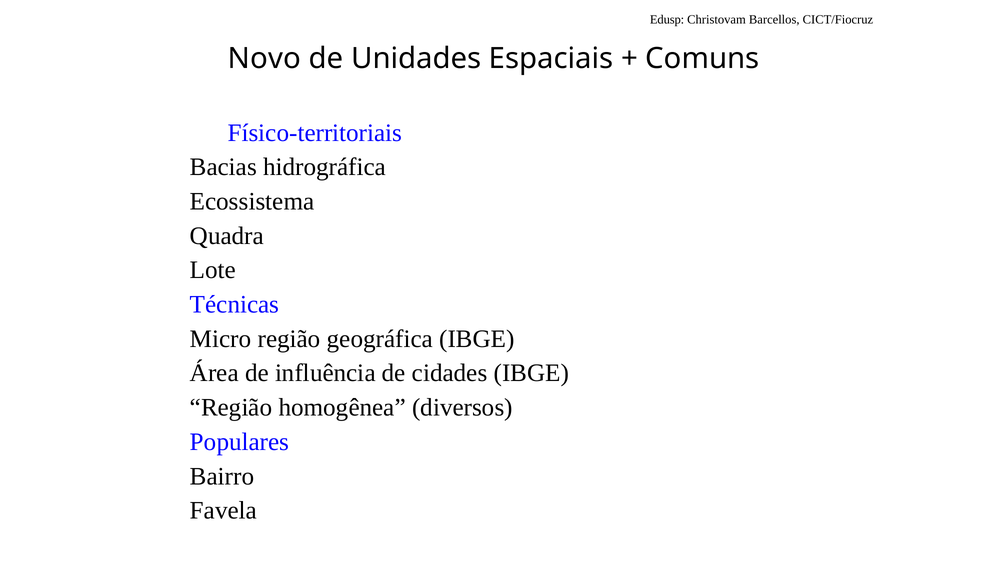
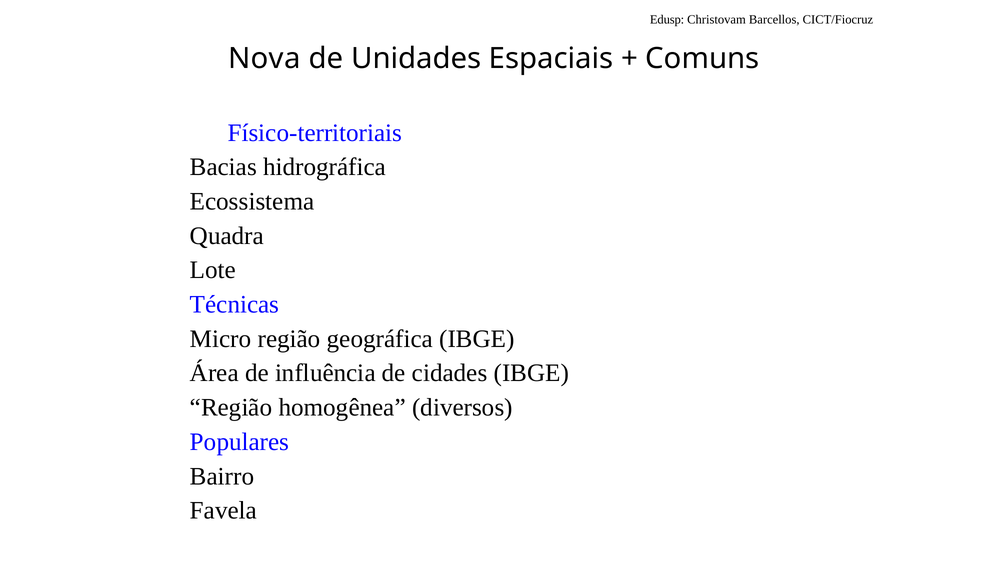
Novo: Novo -> Nova
